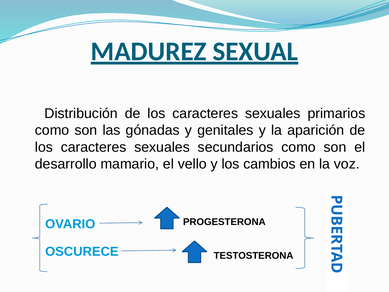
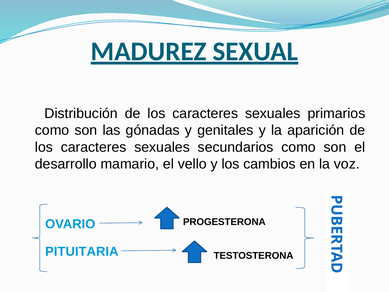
OSCURECE: OSCURECE -> PITUITARIA
